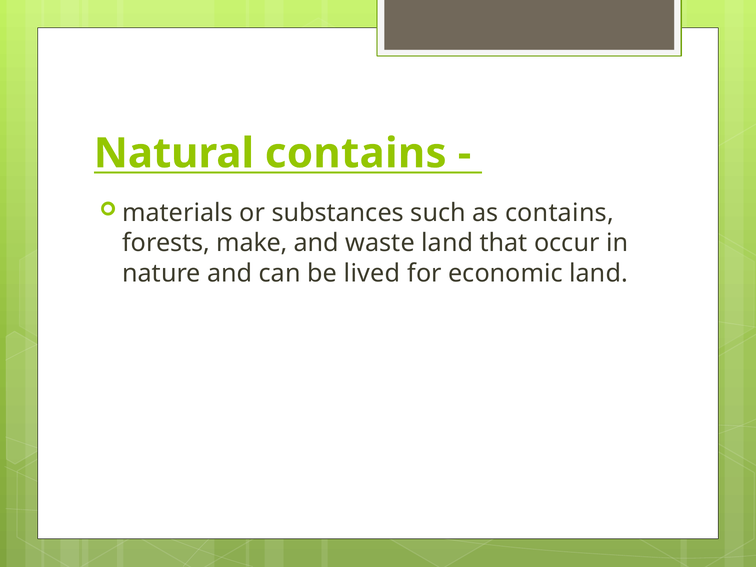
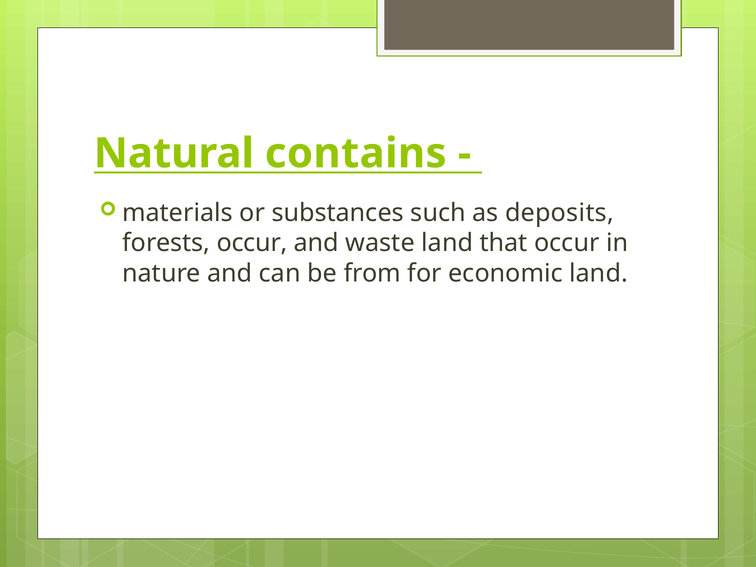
as contains: contains -> deposits
forests make: make -> occur
lived: lived -> from
